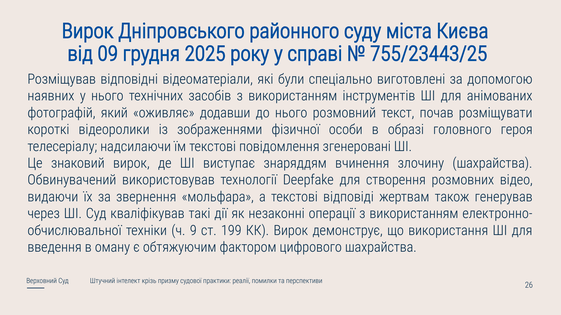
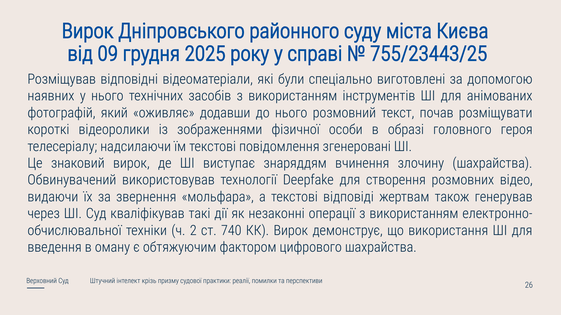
9: 9 -> 2
199: 199 -> 740
